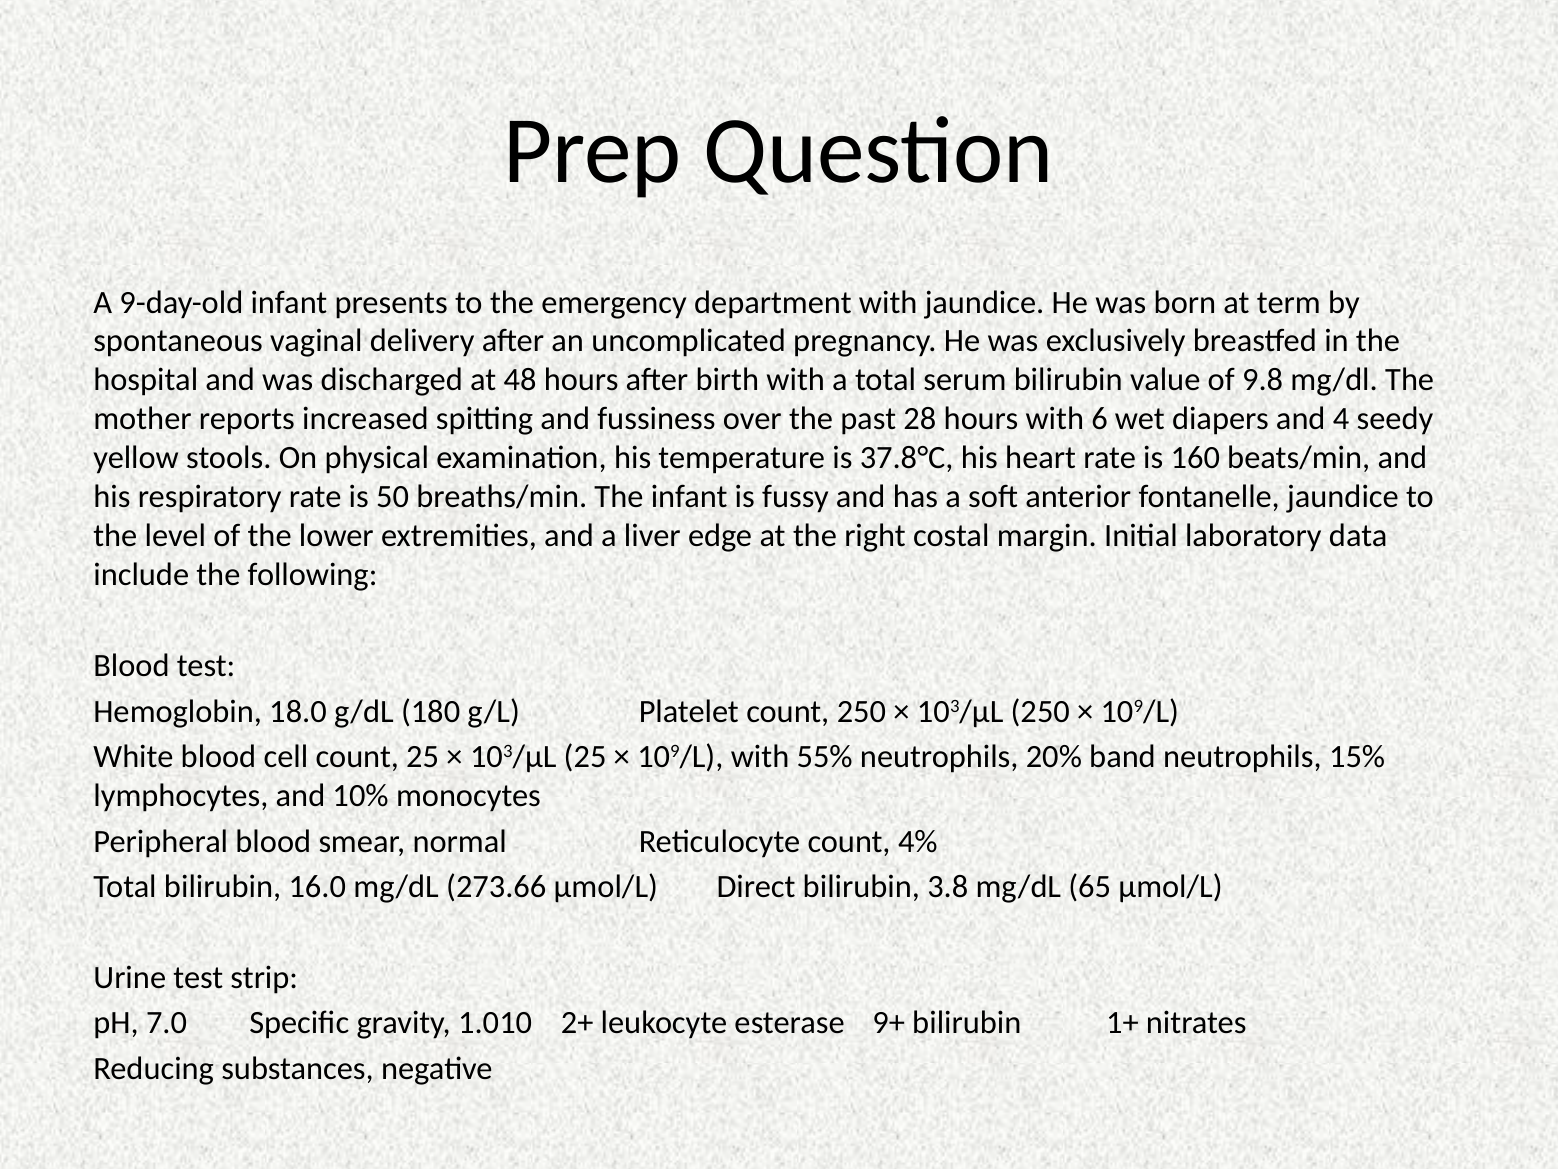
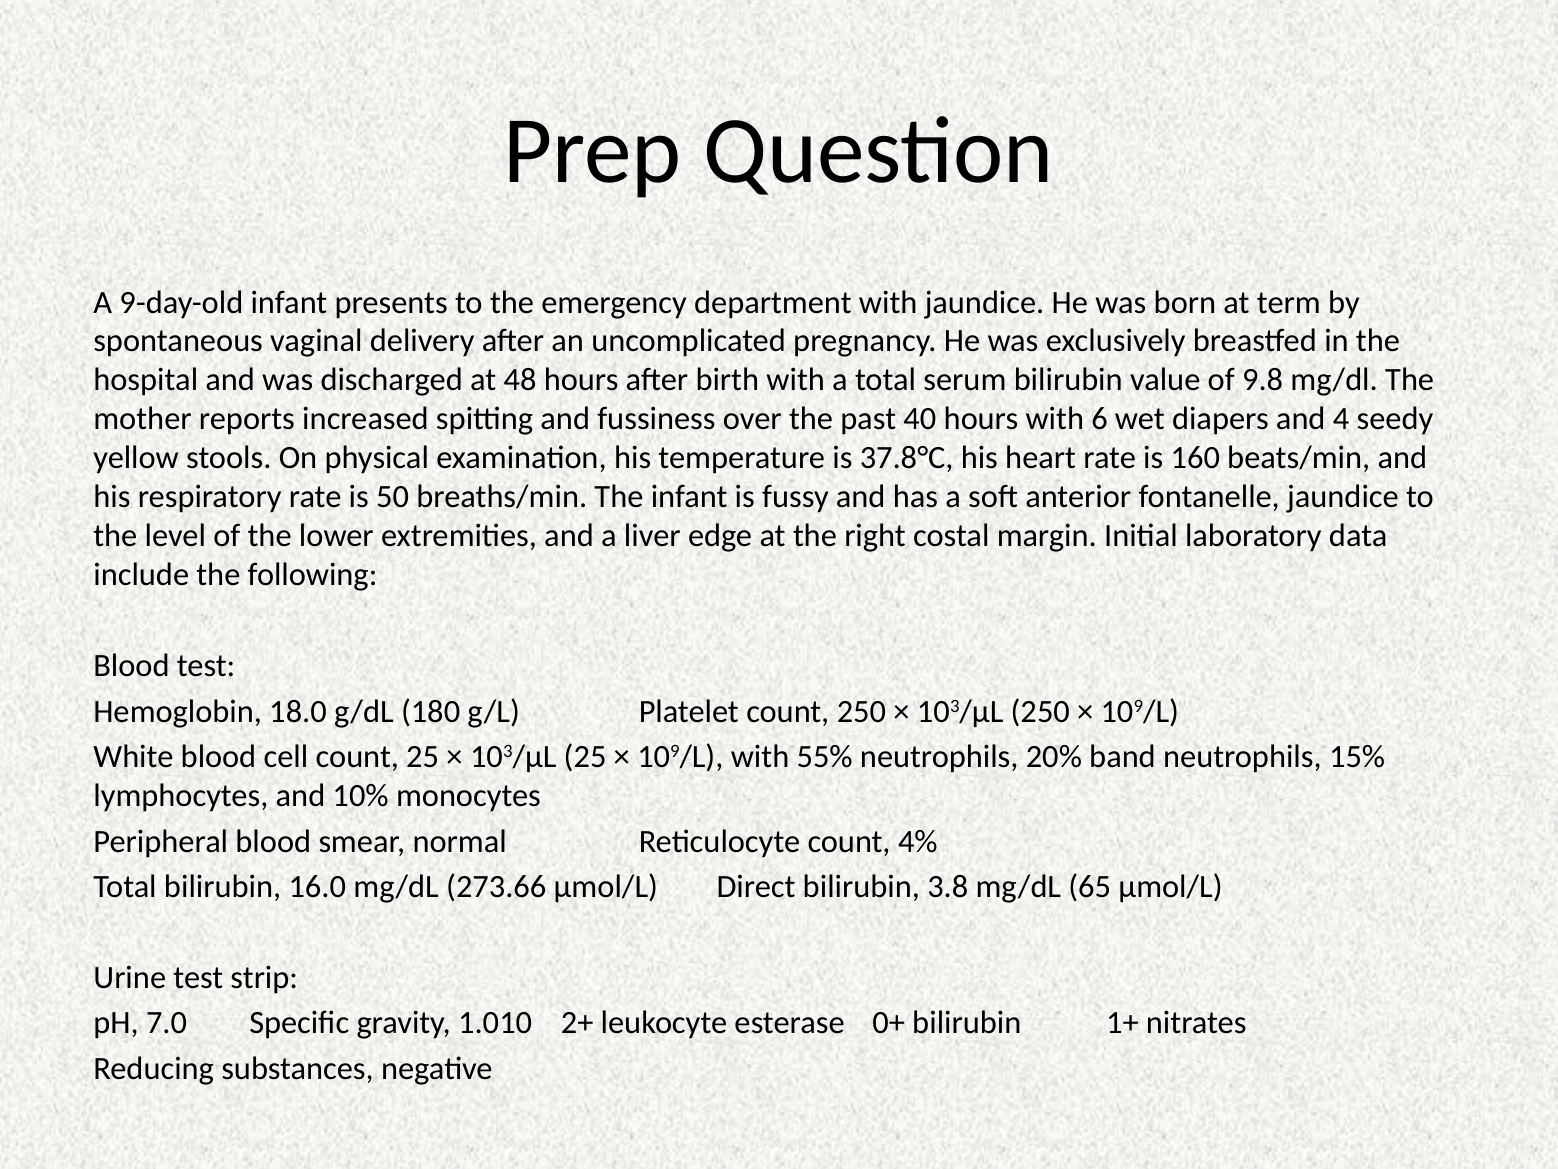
28: 28 -> 40
9+: 9+ -> 0+
